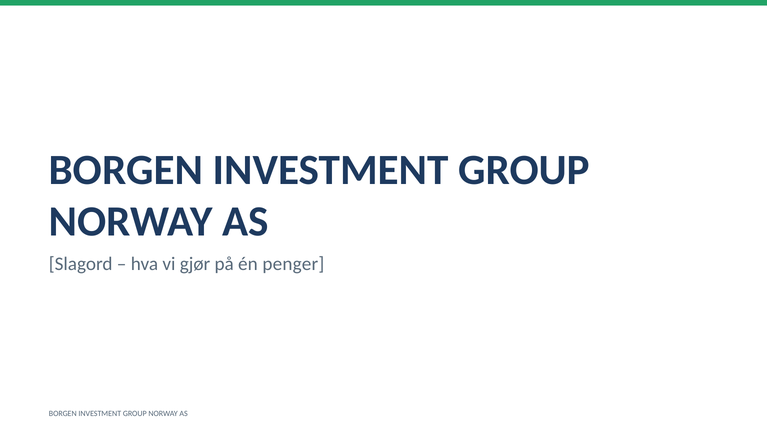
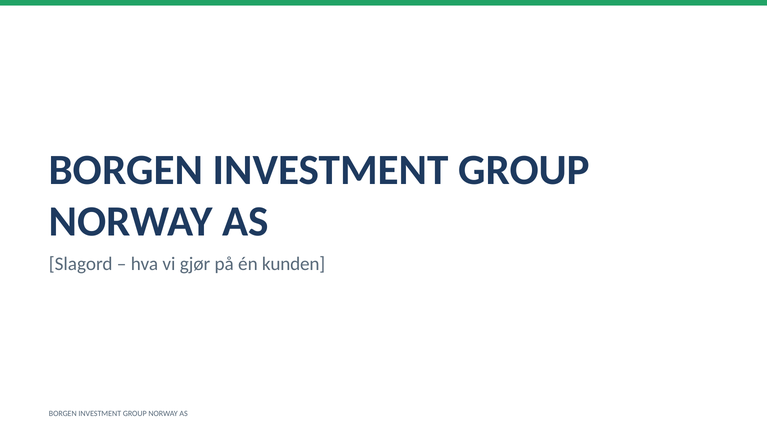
penger: penger -> kunden
